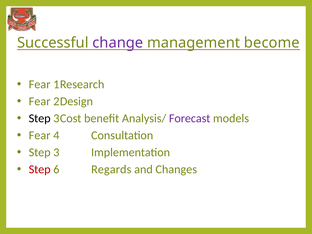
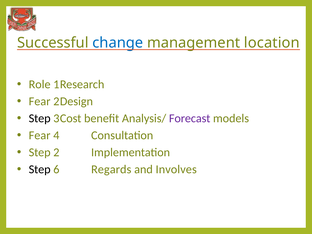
change colour: purple -> blue
become: become -> location
Fear at (40, 84): Fear -> Role
3: 3 -> 2
Step at (40, 169) colour: red -> black
Changes: Changes -> Involves
